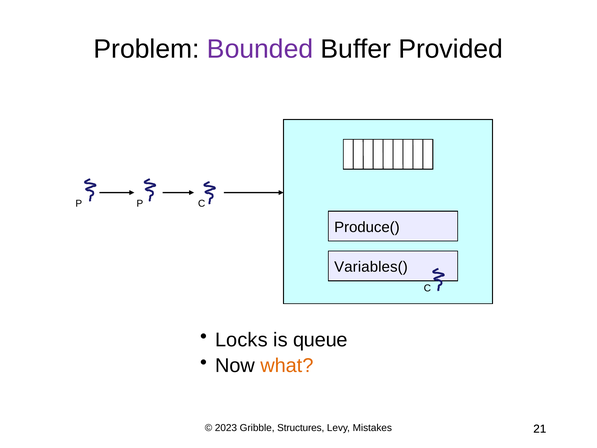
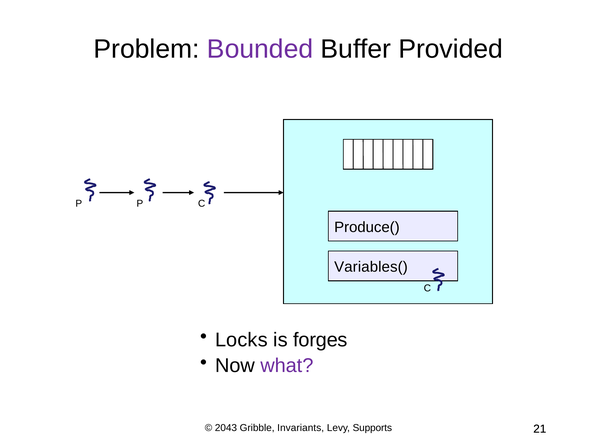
queue: queue -> forges
what colour: orange -> purple
2023: 2023 -> 2043
Structures: Structures -> Invariants
Mistakes: Mistakes -> Supports
